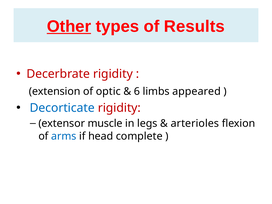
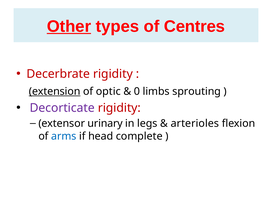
Results: Results -> Centres
extension underline: none -> present
6: 6 -> 0
appeared: appeared -> sprouting
Decorticate colour: blue -> purple
muscle: muscle -> urinary
